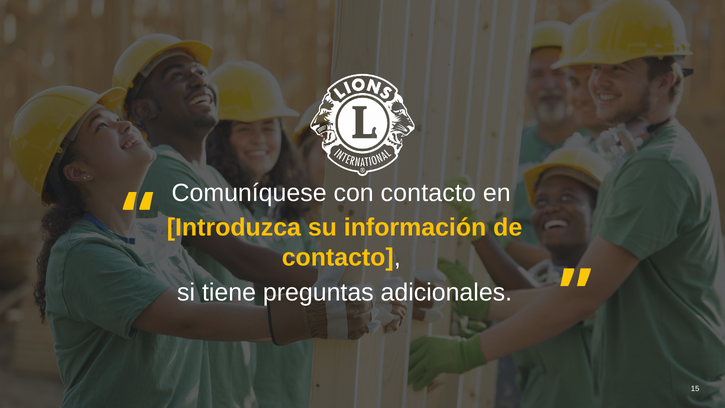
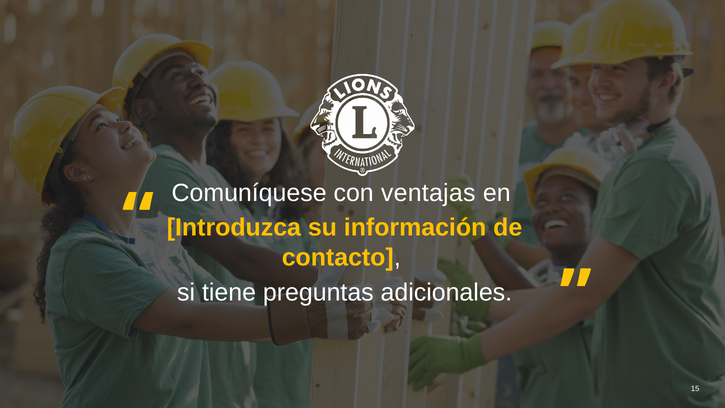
con contacto: contacto -> ventajas
